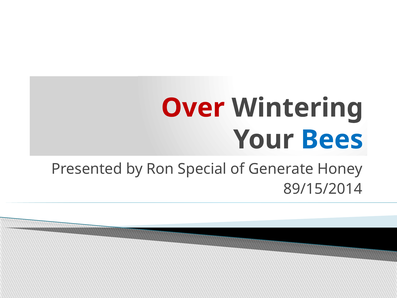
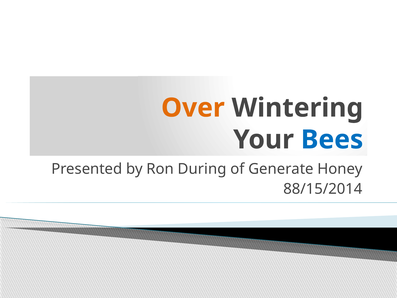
Over colour: red -> orange
Special: Special -> During
89/15/2014: 89/15/2014 -> 88/15/2014
